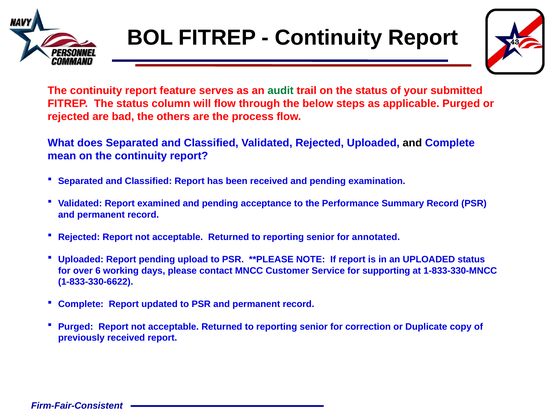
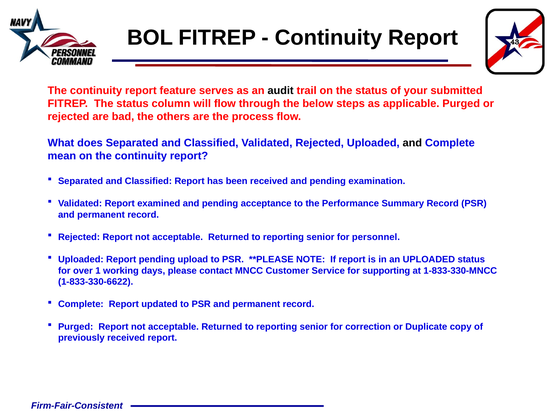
audit colour: green -> black
annotated: annotated -> personnel
6: 6 -> 1
